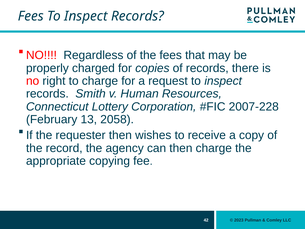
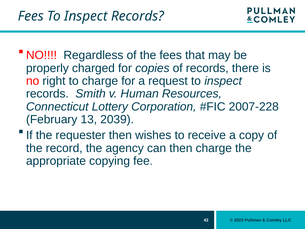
2058: 2058 -> 2039
